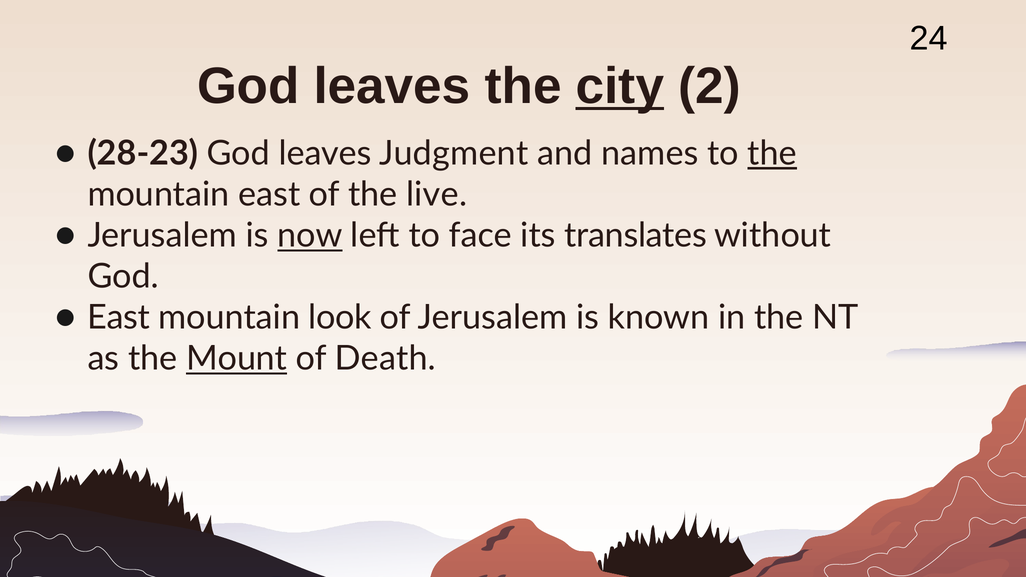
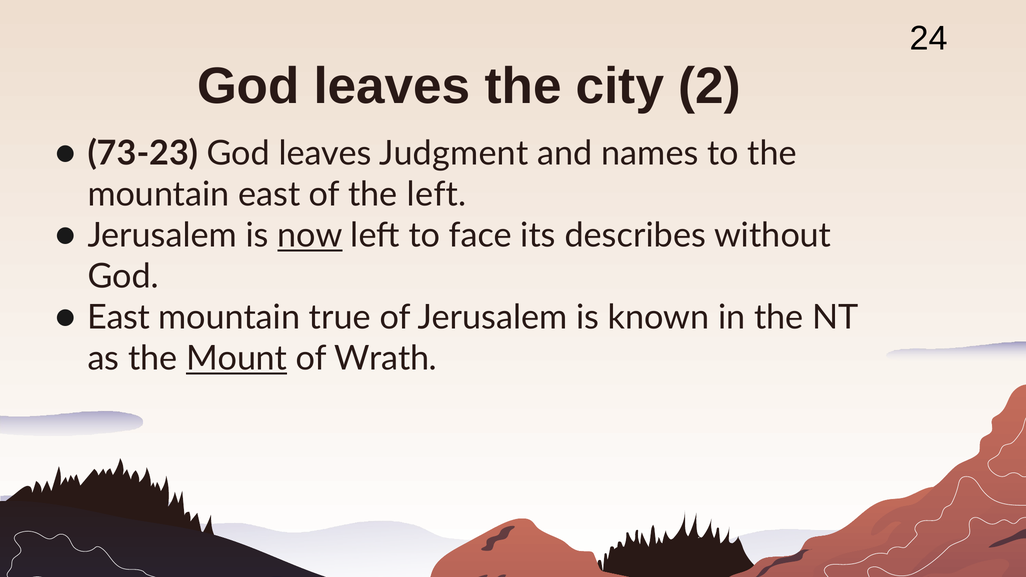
city underline: present -> none
28-23: 28-23 -> 73-23
the at (772, 154) underline: present -> none
the live: live -> left
translates: translates -> describes
look: look -> true
Death: Death -> Wrath
